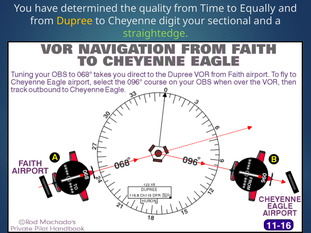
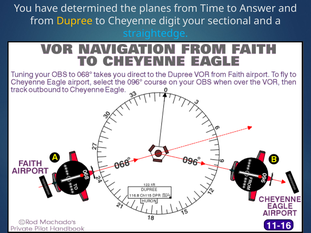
quality: quality -> planes
Equally: Equally -> Answer
straightedge colour: light green -> light blue
